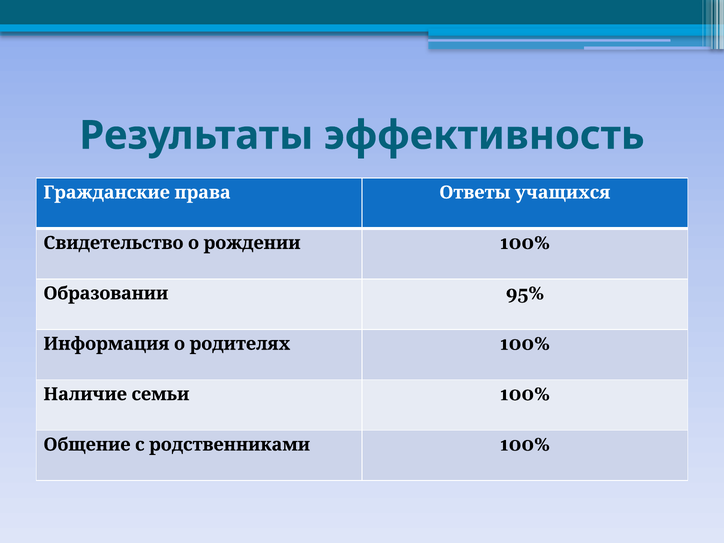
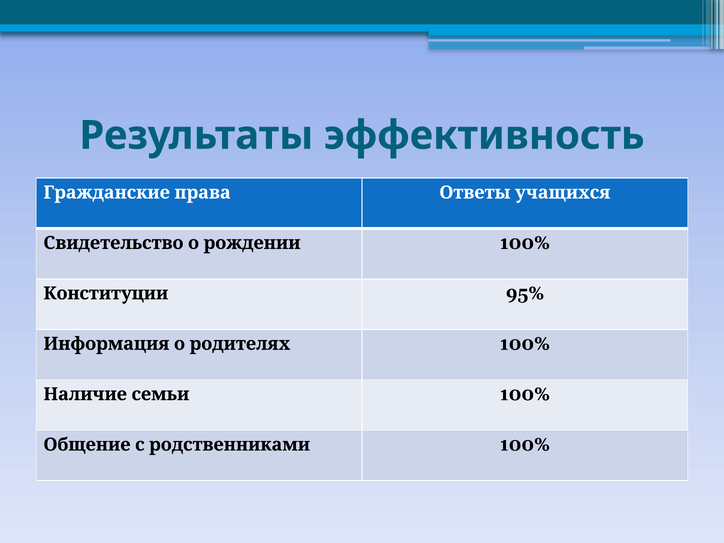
Образовании: Образовании -> Конституции
